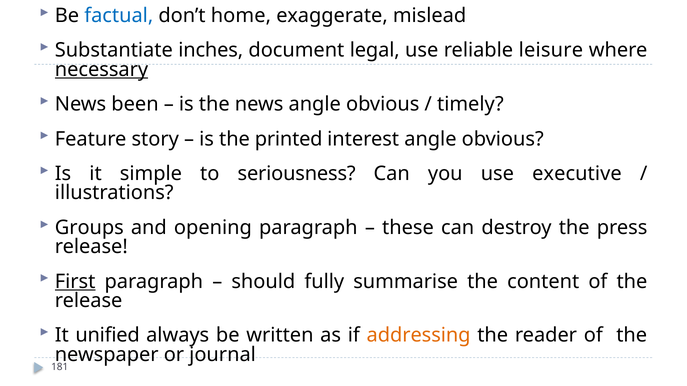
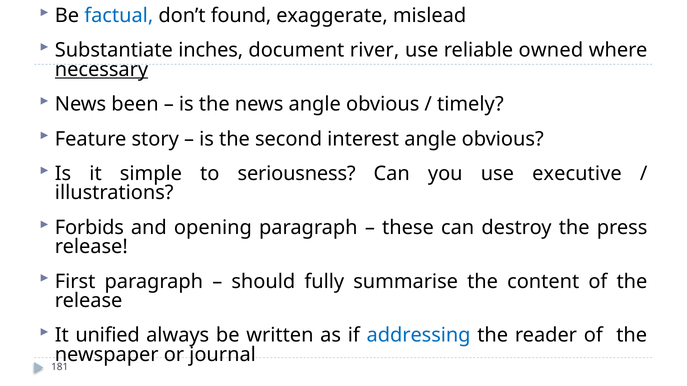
home: home -> found
legal: legal -> river
leisure: leisure -> owned
printed: printed -> second
Groups: Groups -> Forbids
First underline: present -> none
addressing colour: orange -> blue
